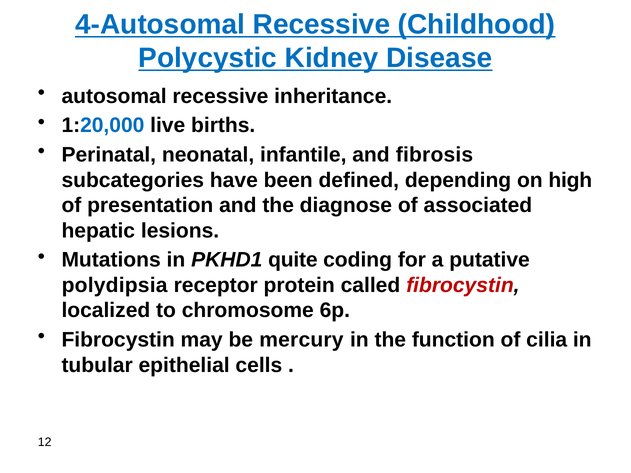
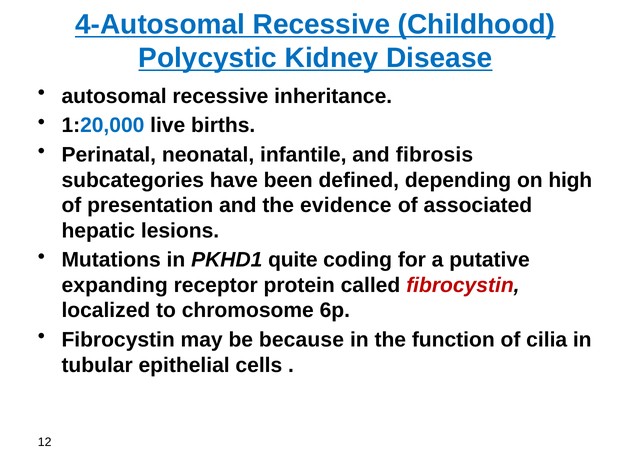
diagnose: diagnose -> evidence
polydipsia: polydipsia -> expanding
mercury: mercury -> because
